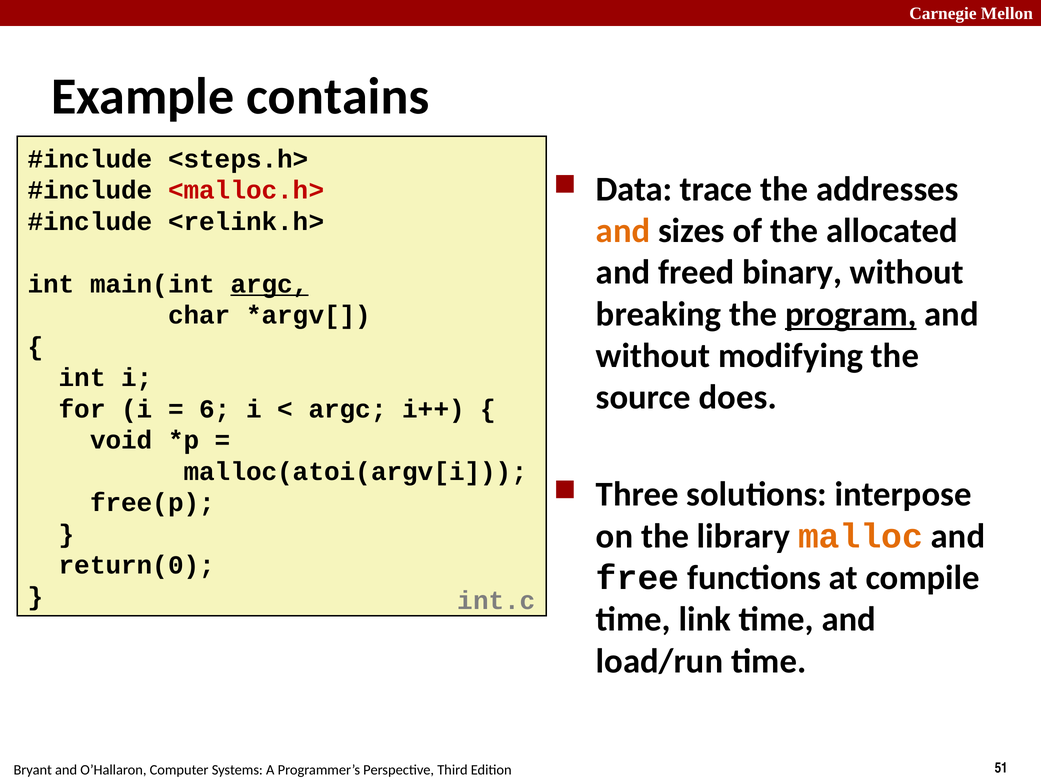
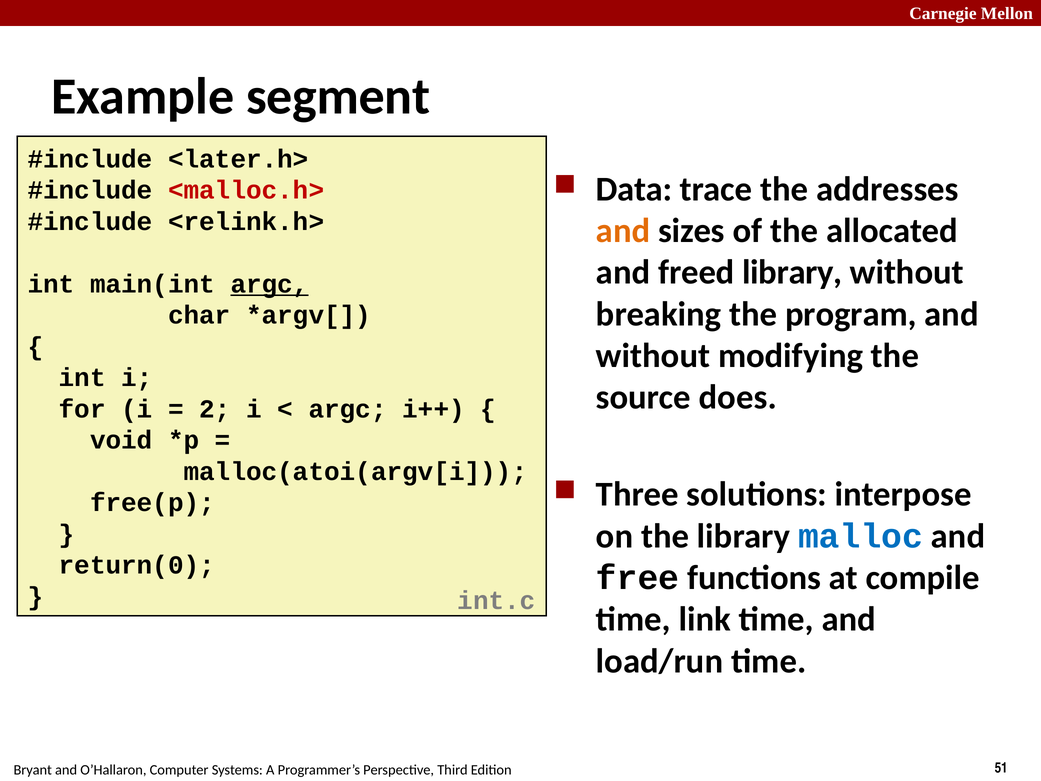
contains: contains -> segment
<steps.h>: <steps.h> -> <later.h>
freed binary: binary -> library
program underline: present -> none
6: 6 -> 2
malloc colour: orange -> blue
